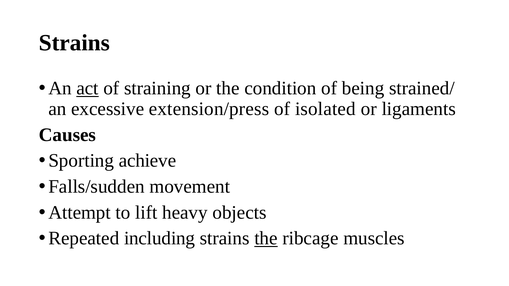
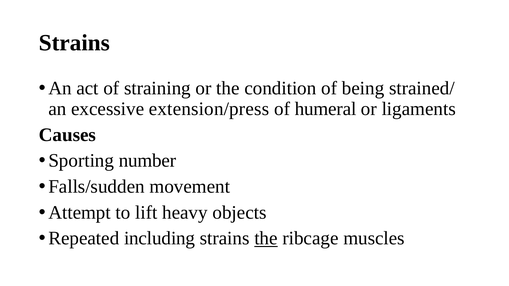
act underline: present -> none
isolated: isolated -> humeral
achieve: achieve -> number
